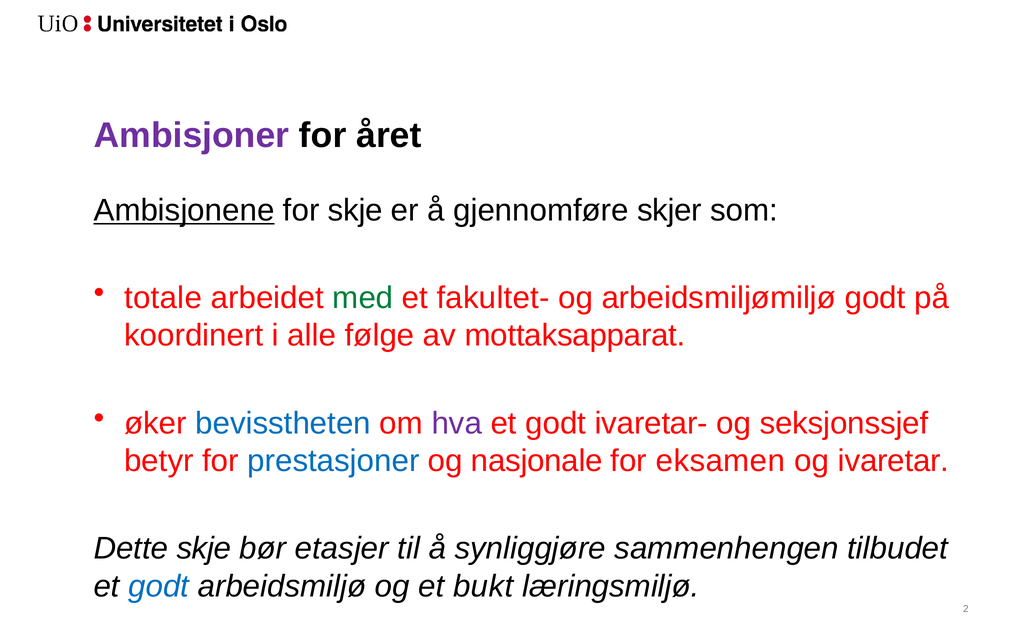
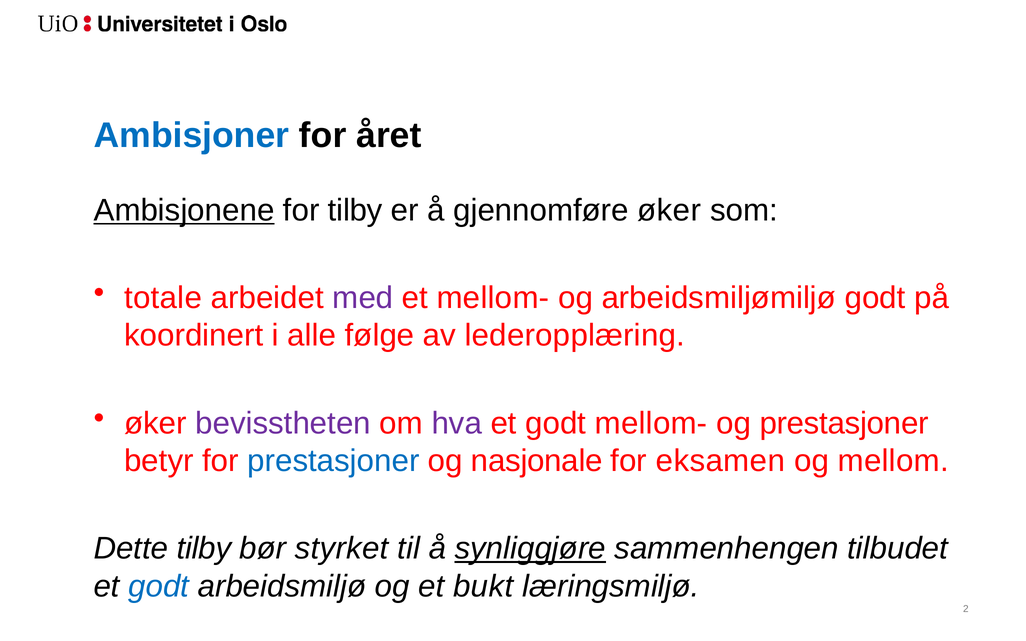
Ambisjoner colour: purple -> blue
for skje: skje -> tilby
gjennomføre skjer: skjer -> øker
med colour: green -> purple
et fakultet-: fakultet- -> mellom-
mottaksapparat: mottaksapparat -> lederopplæring
bevisstheten colour: blue -> purple
godt ivaretar-: ivaretar- -> mellom-
og seksjonssjef: seksjonssjef -> prestasjoner
ivaretar: ivaretar -> mellom
Dette skje: skje -> tilby
etasjer: etasjer -> styrket
synliggjøre underline: none -> present
